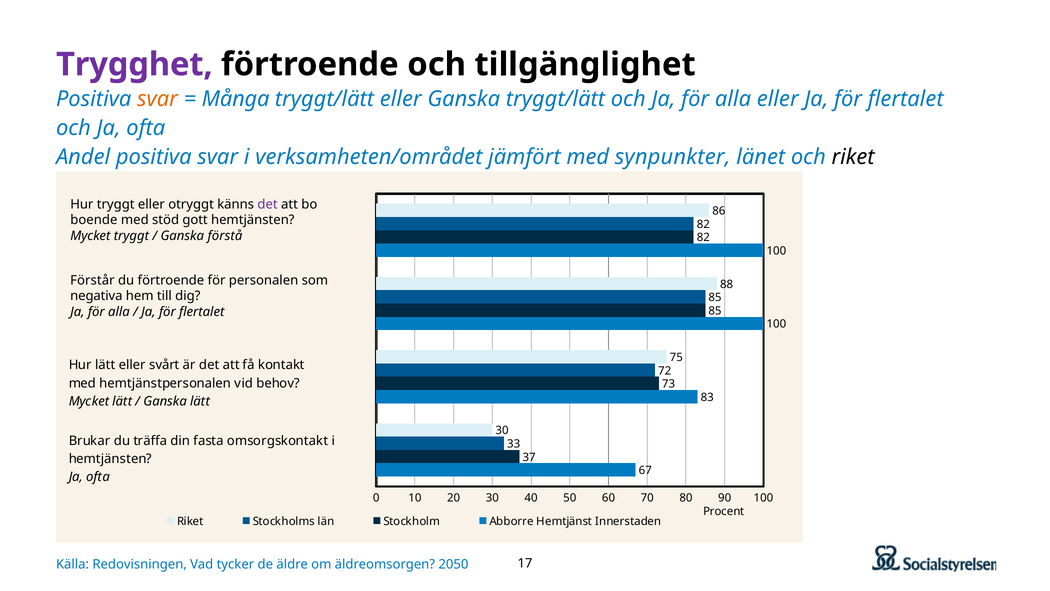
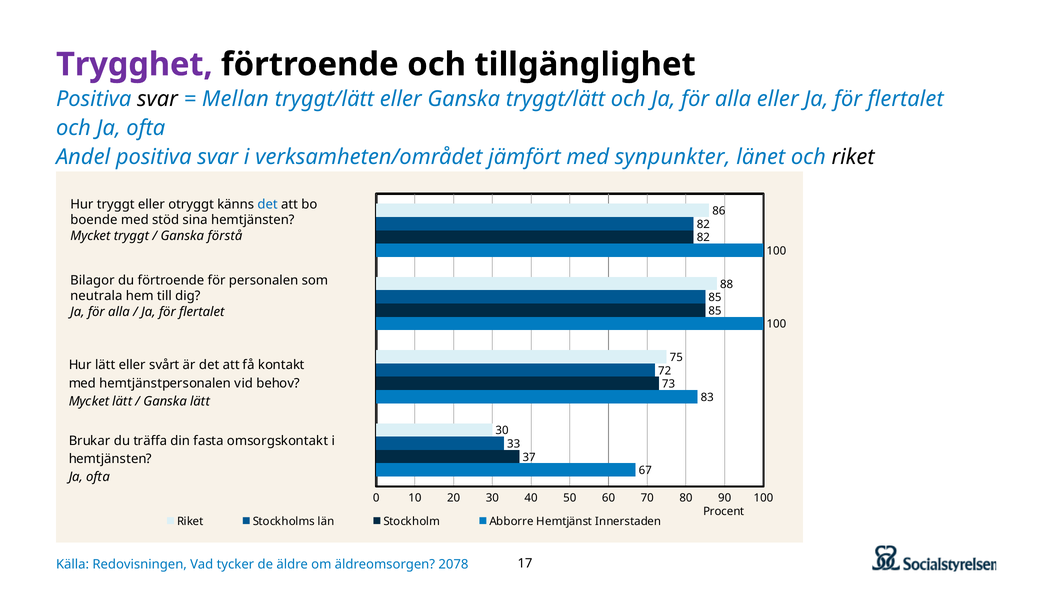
svar at (158, 99) colour: orange -> black
Många: Många -> Mellan
det at (268, 204) colour: purple -> blue
gott: gott -> sina
Förstår: Förstår -> Bilagor
negativa: negativa -> neutrala
2050: 2050 -> 2078
